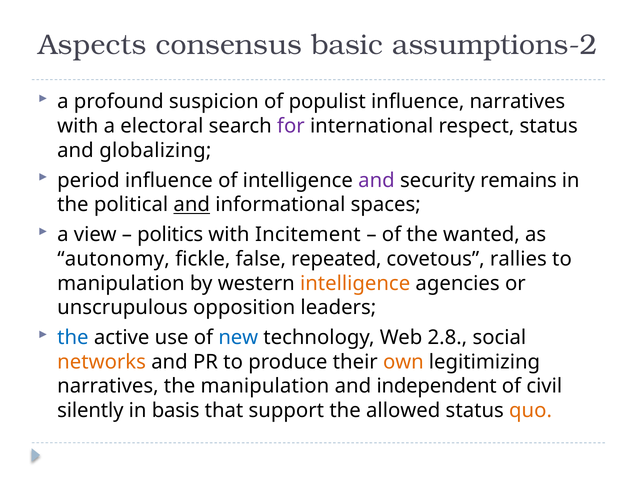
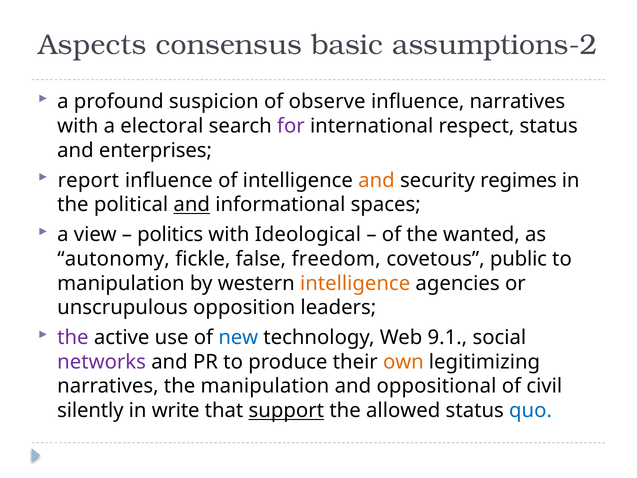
populist: populist -> observe
globalizing: globalizing -> enterprises
period: period -> report
and at (376, 180) colour: purple -> orange
remains: remains -> regimes
Incitement: Incitement -> Ideological
repeated: repeated -> freedom
rallies: rallies -> public
the at (73, 337) colour: blue -> purple
2.8: 2.8 -> 9.1
networks colour: orange -> purple
independent: independent -> oppositional
basis: basis -> write
support underline: none -> present
quo colour: orange -> blue
